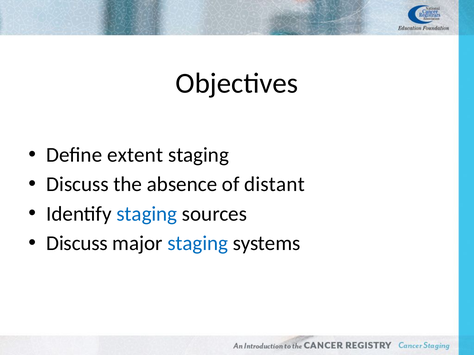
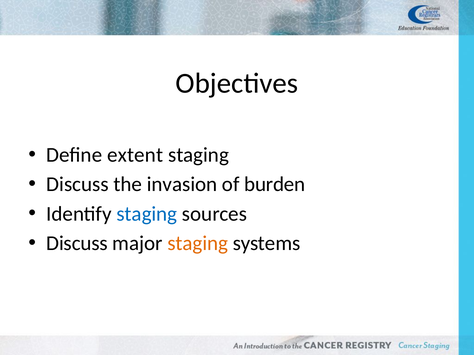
absence: absence -> invasion
distant: distant -> burden
staging at (198, 244) colour: blue -> orange
